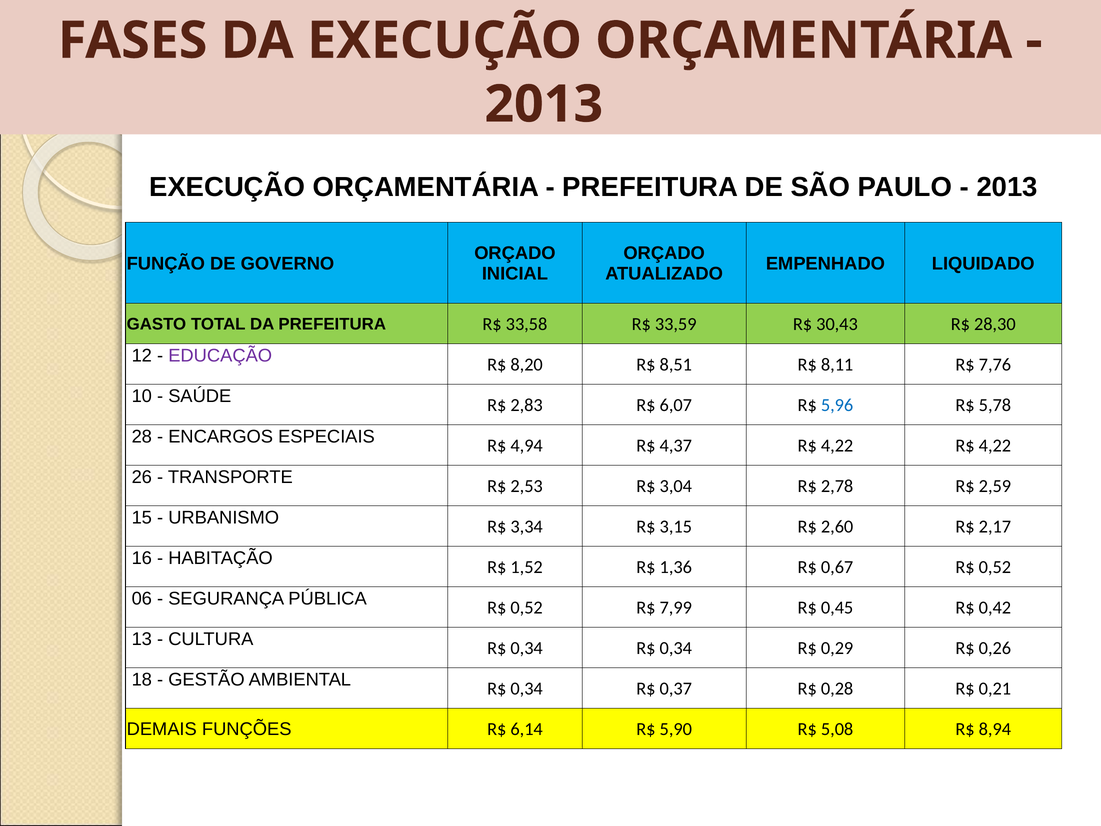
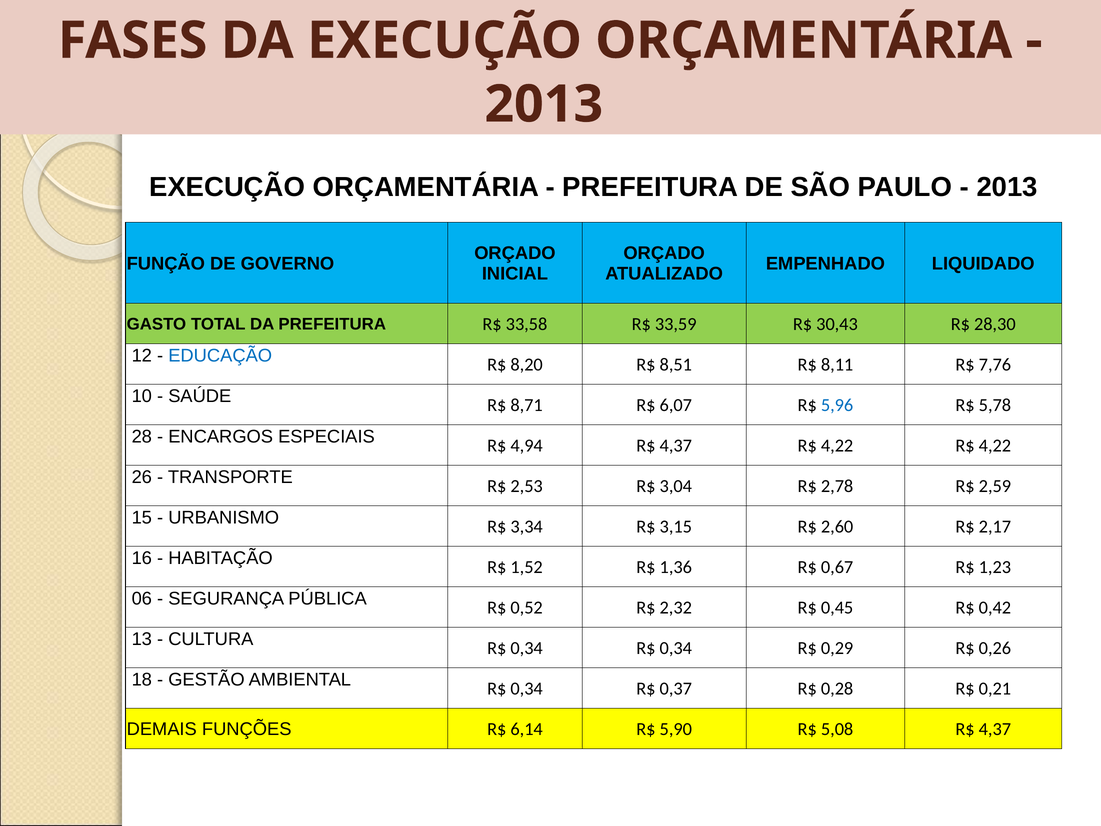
EDUCAÇÃO colour: purple -> blue
2,83: 2,83 -> 8,71
0,67 R$ 0,52: 0,52 -> 1,23
7,99: 7,99 -> 2,32
5,08 R$ 8,94: 8,94 -> 4,37
